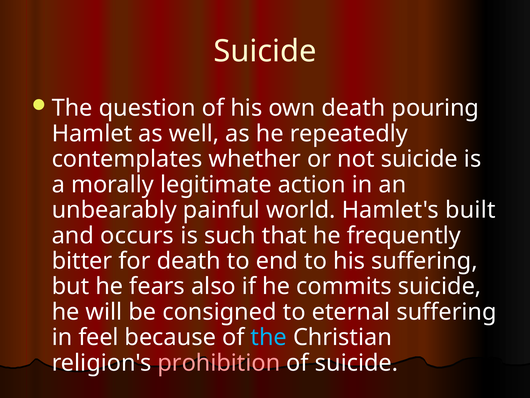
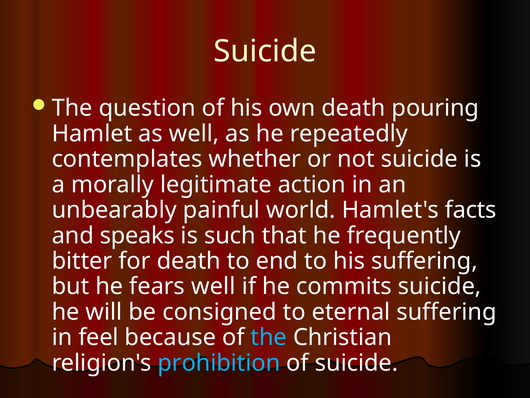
built: built -> facts
occurs: occurs -> speaks
fears also: also -> well
prohibition colour: pink -> light blue
